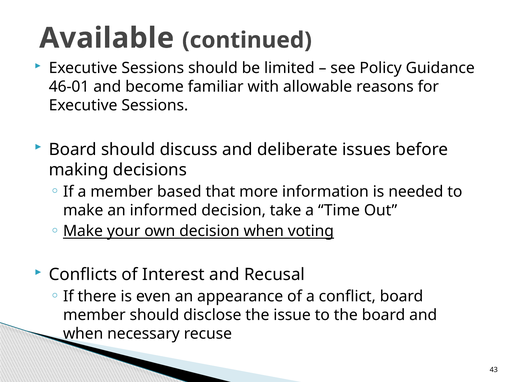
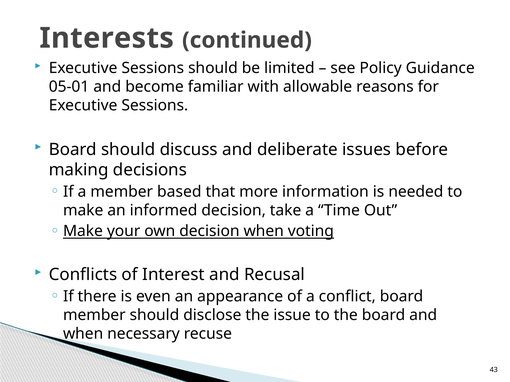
Available: Available -> Interests
46-01: 46-01 -> 05-01
